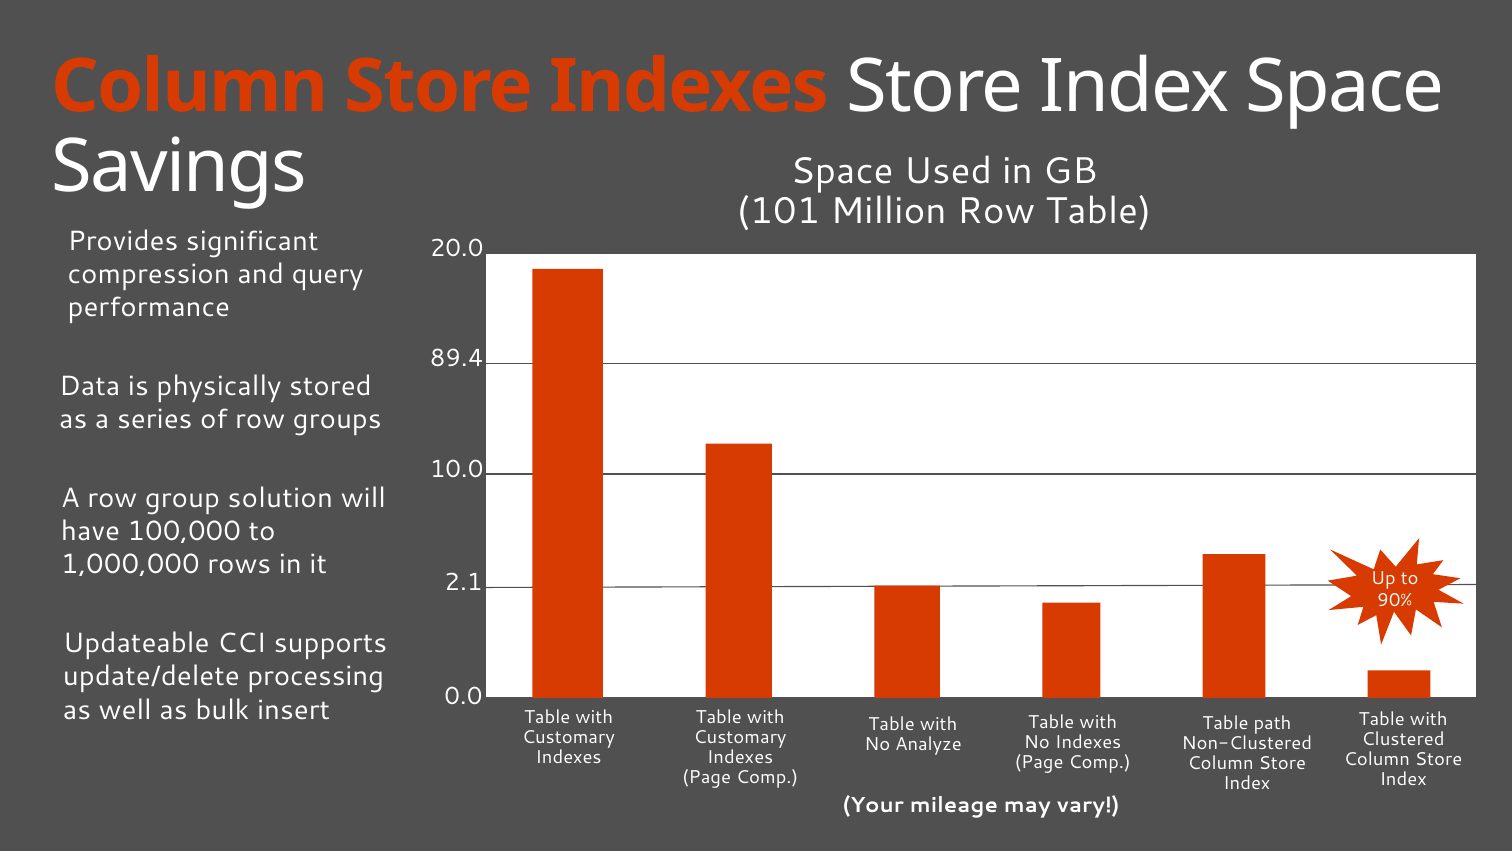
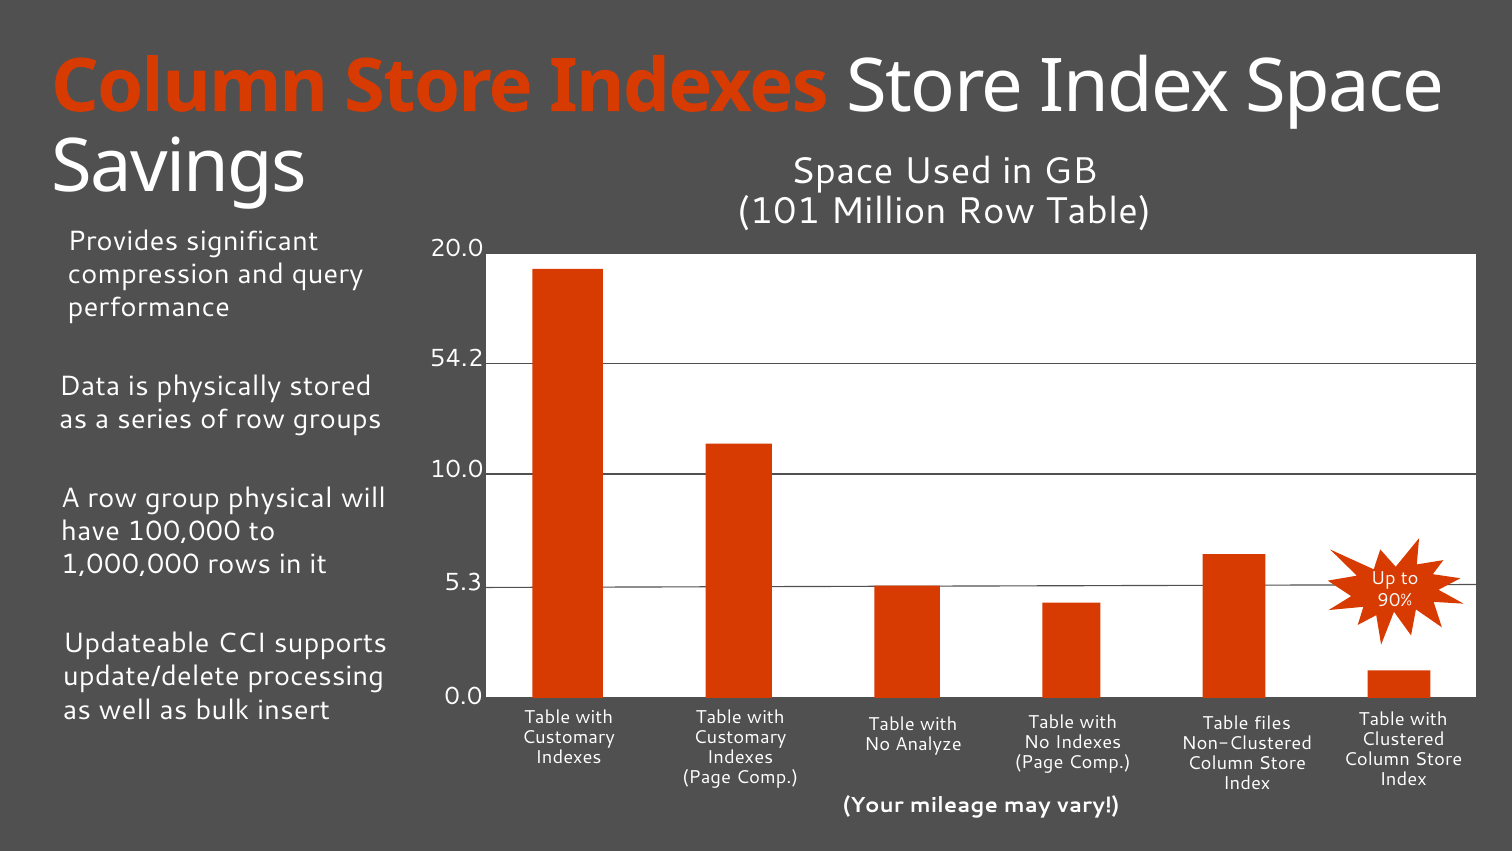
89.4: 89.4 -> 54.2
solution: solution -> physical
2.1: 2.1 -> 5.3
path: path -> files
